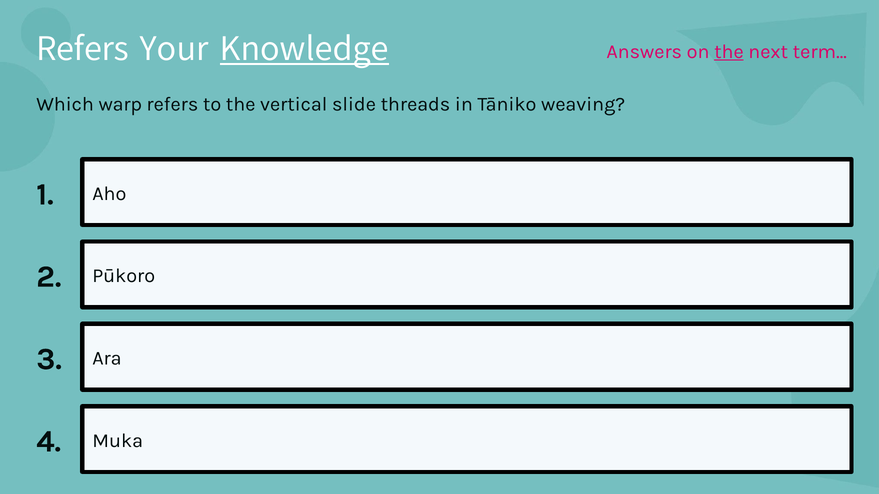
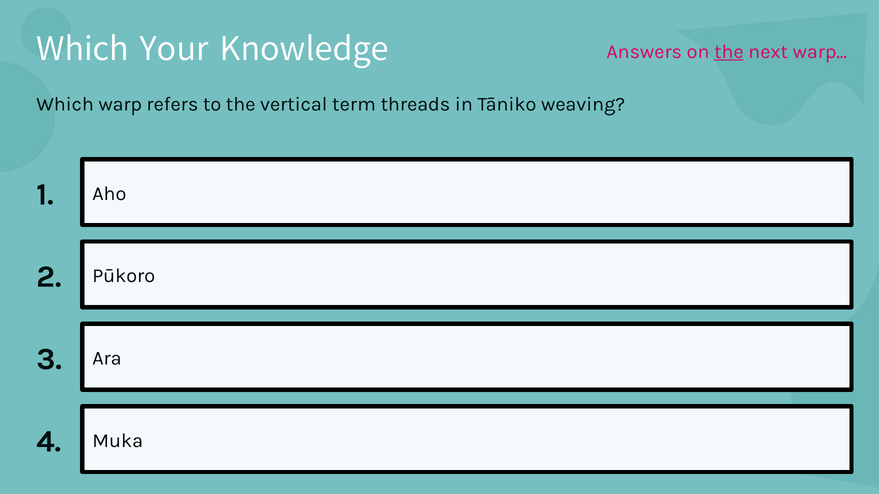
Refers at (83, 49): Refers -> Which
Knowledge underline: present -> none
next term: term -> warp
slide: slide -> term
